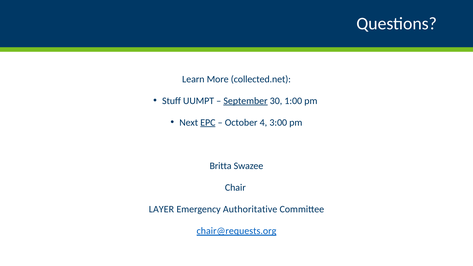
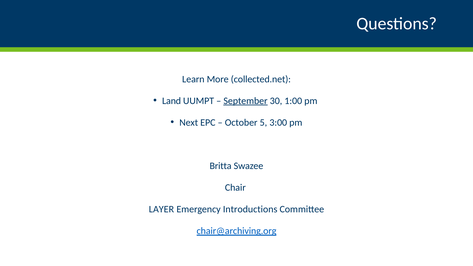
Stuff: Stuff -> Land
EPC underline: present -> none
4: 4 -> 5
Authoritative: Authoritative -> Introductions
chair@requests.org: chair@requests.org -> chair@archiving.org
